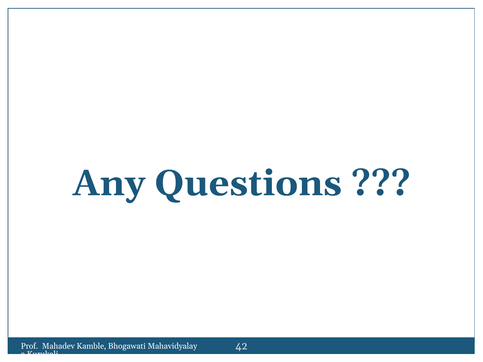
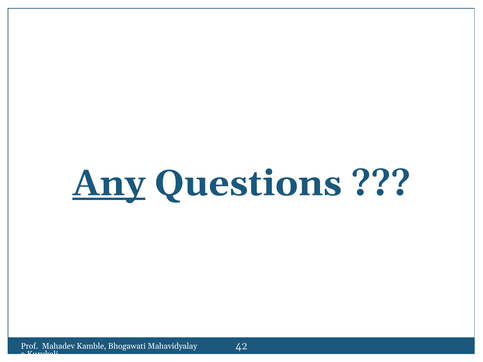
Any underline: none -> present
